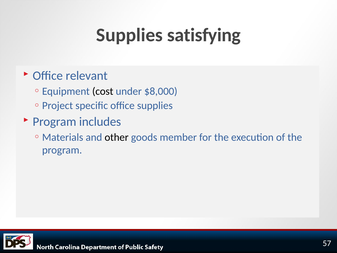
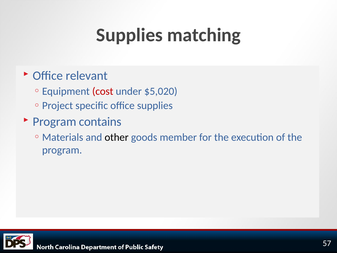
satisfying: satisfying -> matching
cost colour: black -> red
$8,000: $8,000 -> $5,020
includes: includes -> contains
